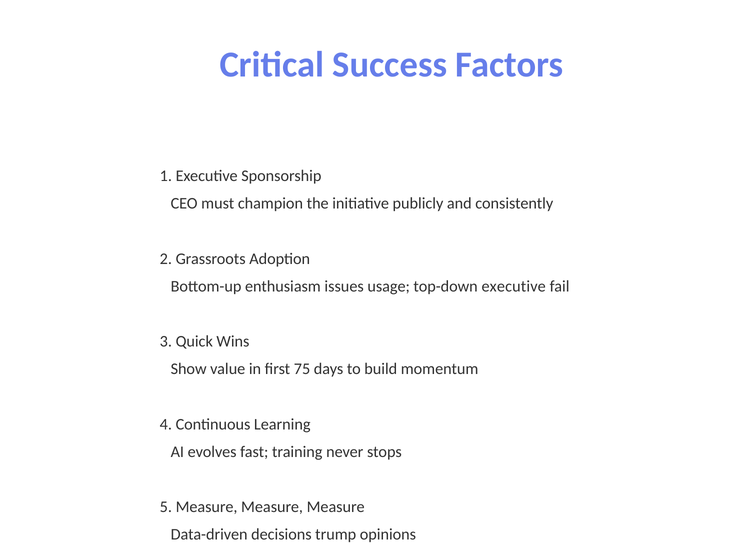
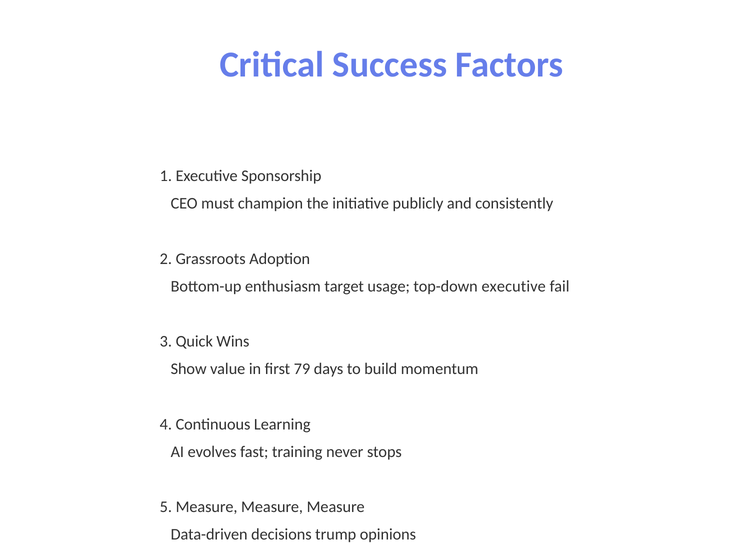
issues: issues -> target
75: 75 -> 79
